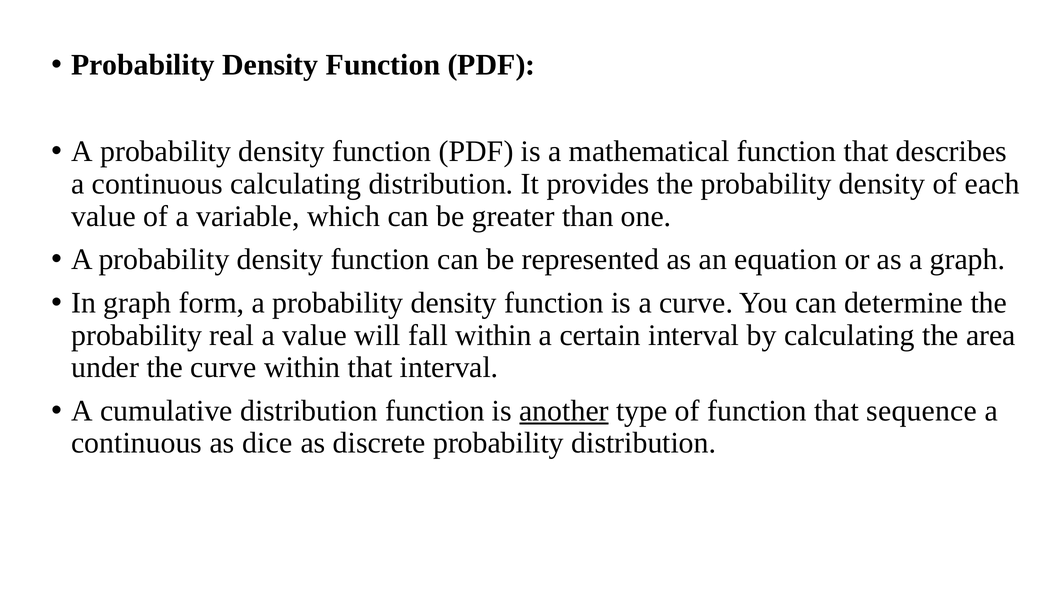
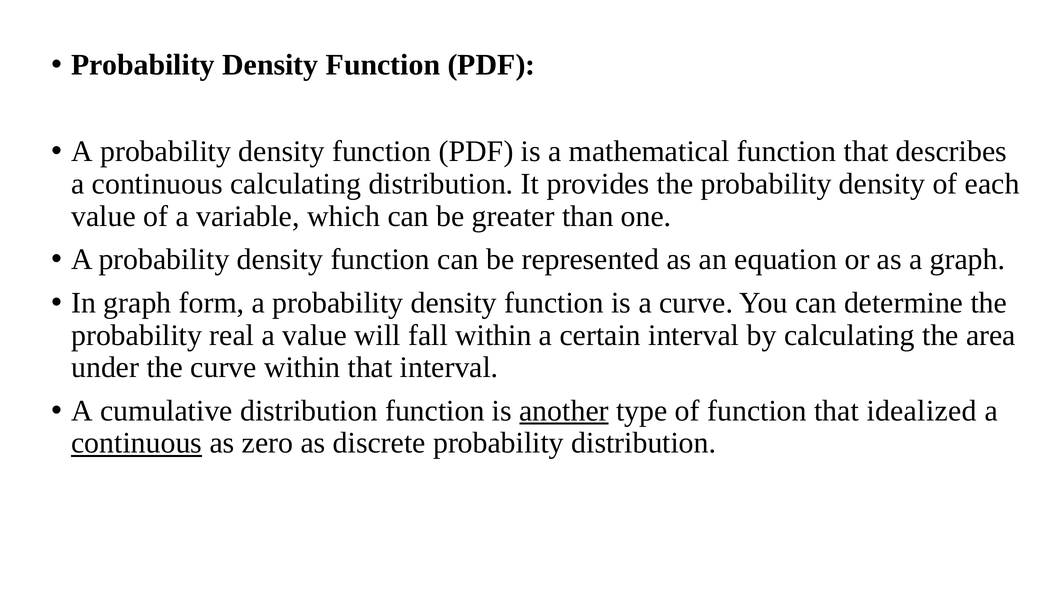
sequence: sequence -> idealized
continuous at (137, 443) underline: none -> present
dice: dice -> zero
